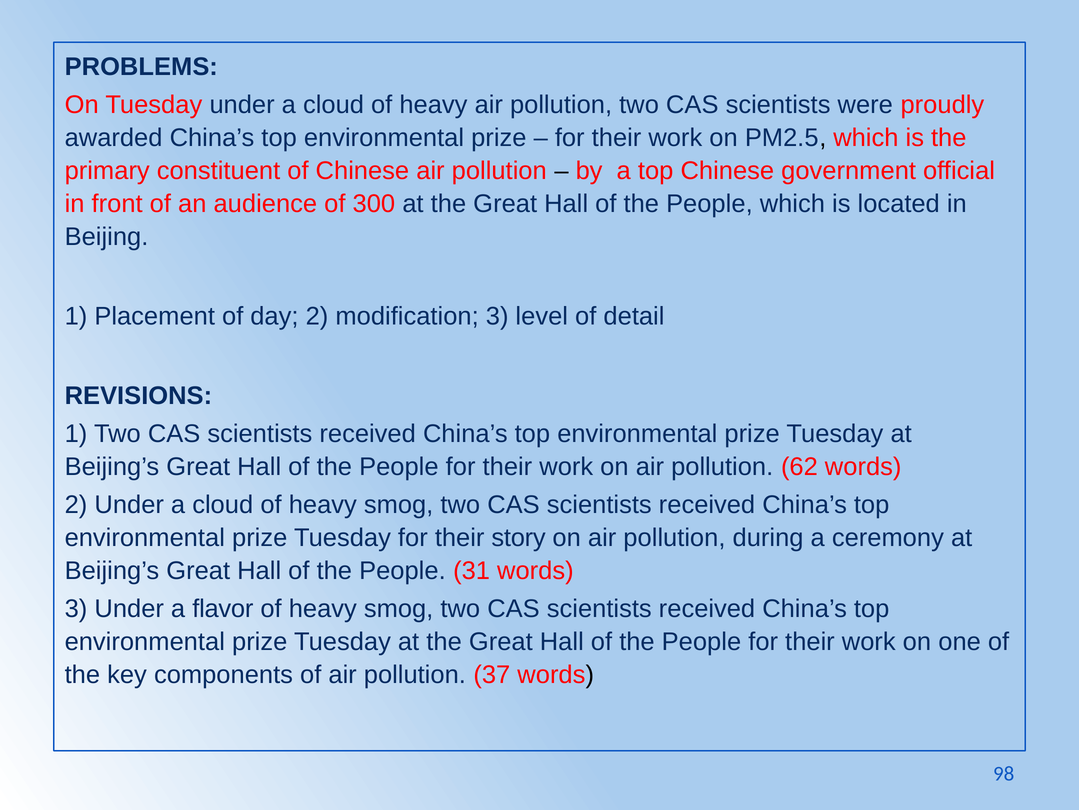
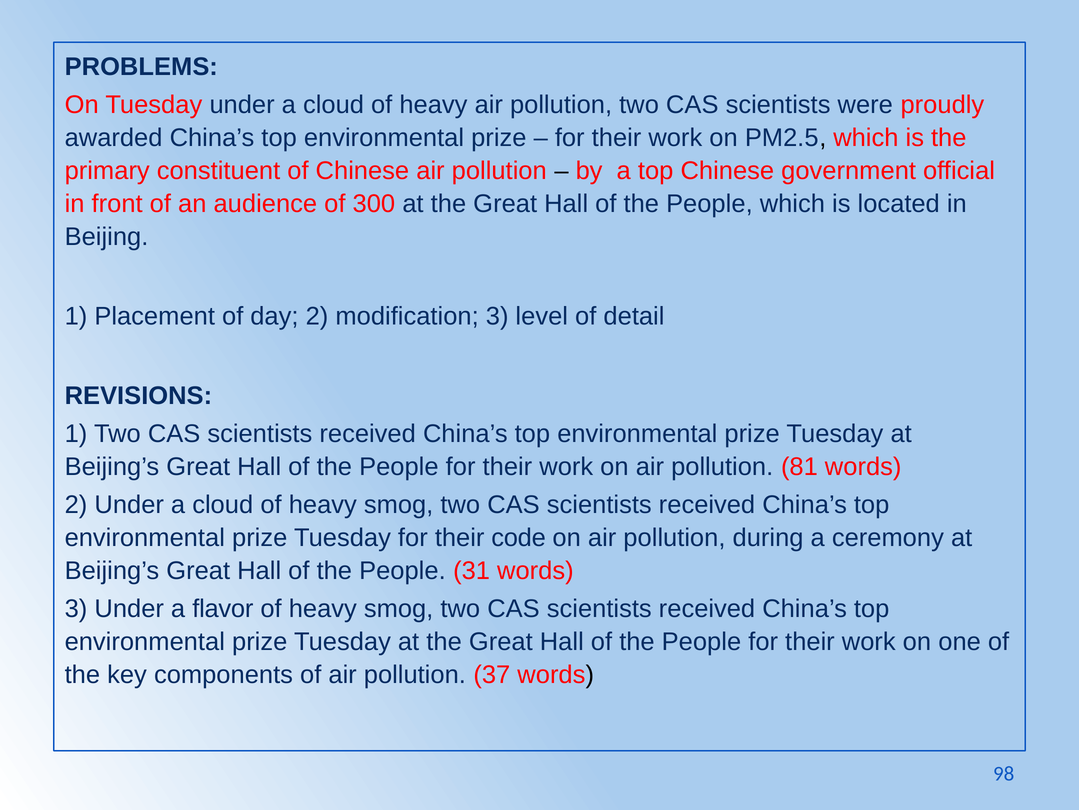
62: 62 -> 81
story: story -> code
